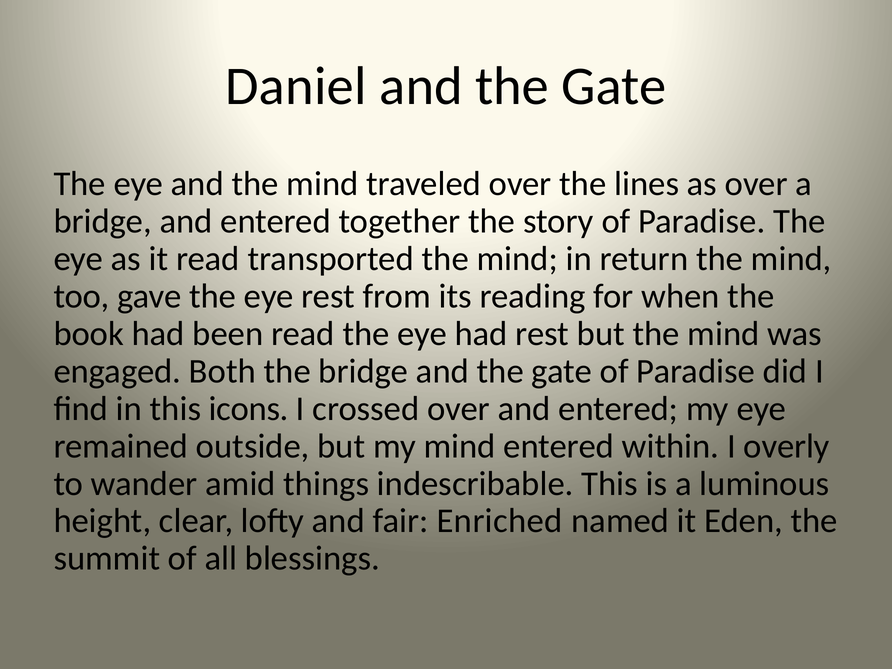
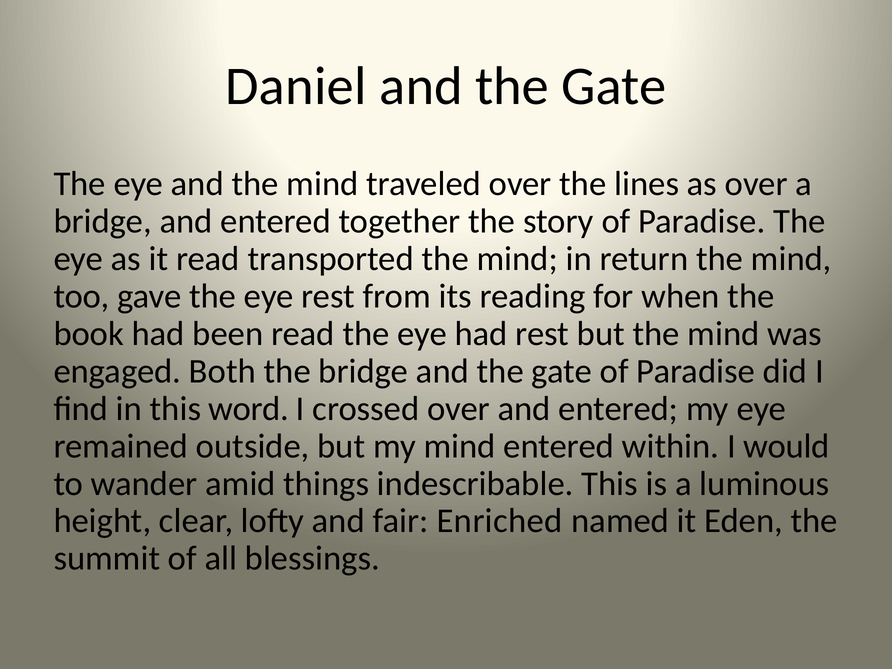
icons: icons -> word
overly: overly -> would
